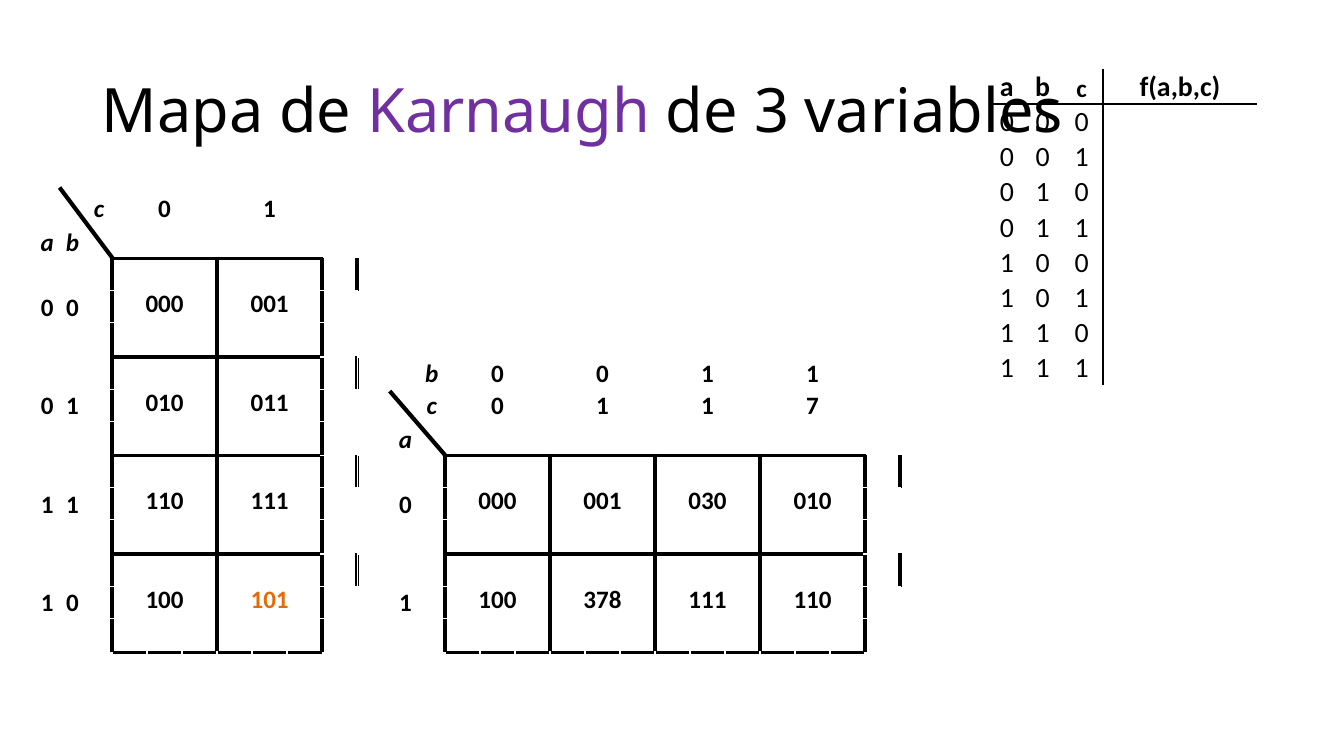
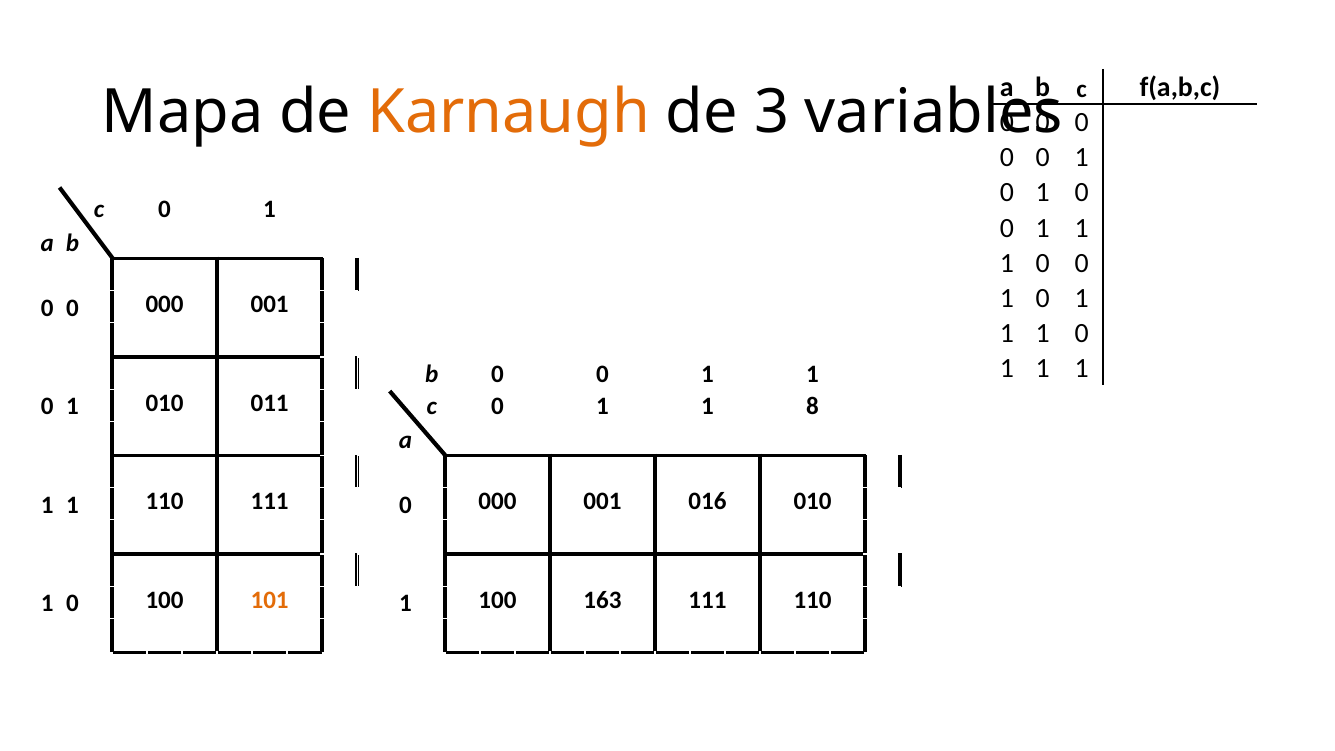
Karnaugh colour: purple -> orange
7: 7 -> 8
030: 030 -> 016
378: 378 -> 163
